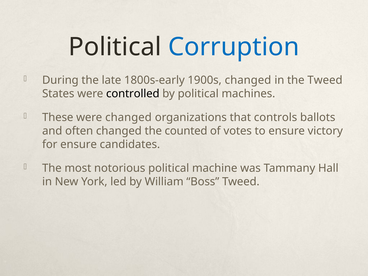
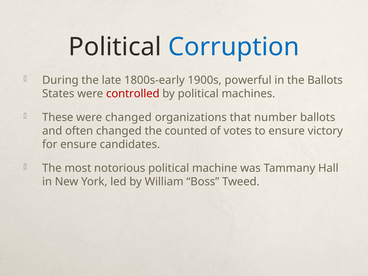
1900s changed: changed -> powerful
the Tweed: Tweed -> Ballots
controlled colour: black -> red
controls: controls -> number
